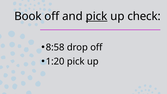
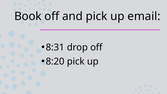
pick at (97, 16) underline: present -> none
check: check -> email
8:58: 8:58 -> 8:31
1:20: 1:20 -> 8:20
